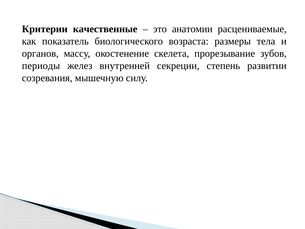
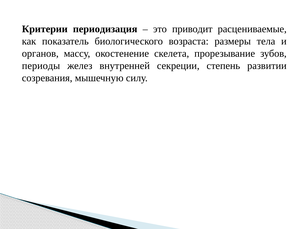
качественные: качественные -> периодизация
анатомии: анатомии -> приводит
